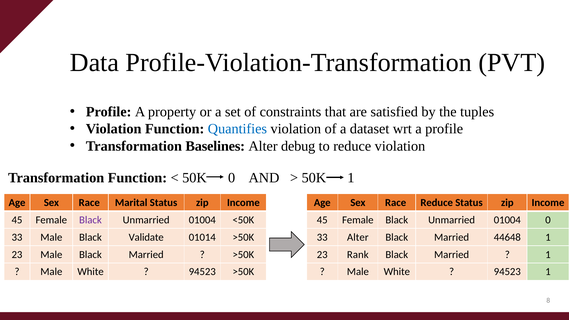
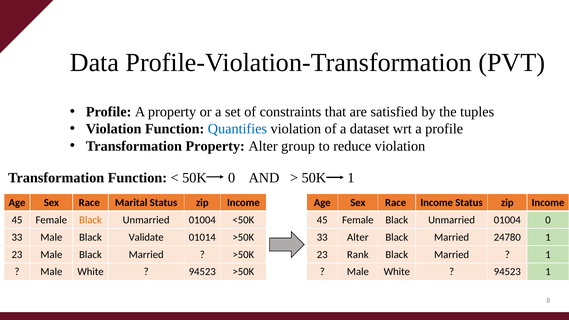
Transformation Baselines: Baselines -> Property
debug: debug -> group
Race Reduce: Reduce -> Income
Black at (90, 220) colour: purple -> orange
44648: 44648 -> 24780
